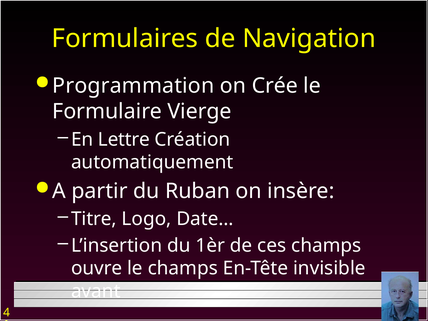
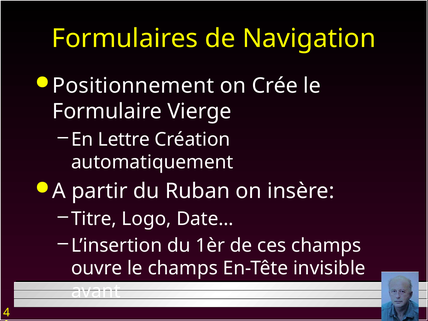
Programmation: Programmation -> Positionnement
